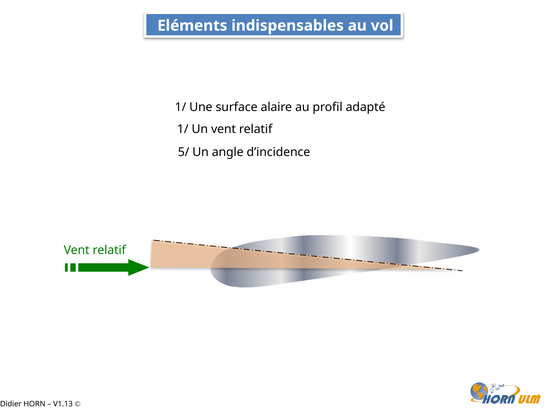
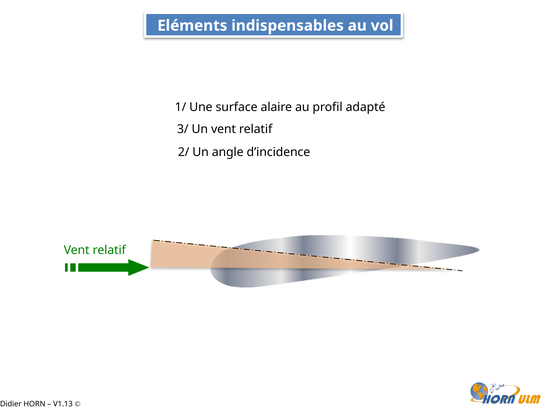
1/ at (183, 129): 1/ -> 3/
5/: 5/ -> 2/
